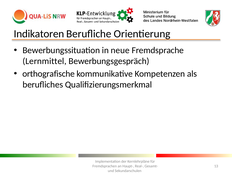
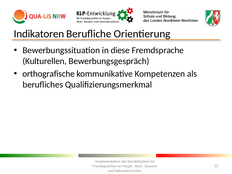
neue: neue -> diese
Lernmittel: Lernmittel -> Kulturellen
